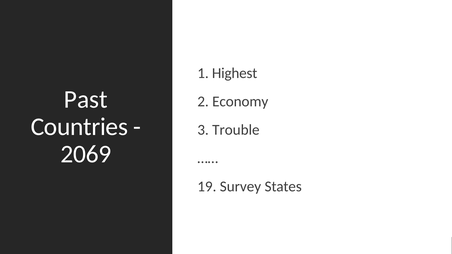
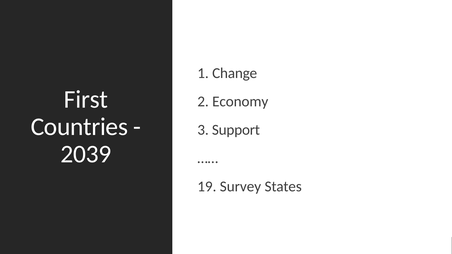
Highest: Highest -> Change
Past: Past -> First
Trouble: Trouble -> Support
2069: 2069 -> 2039
